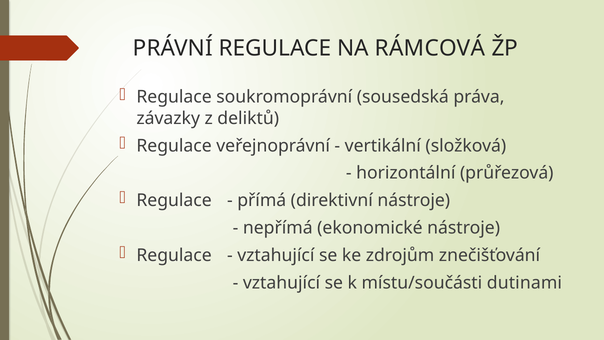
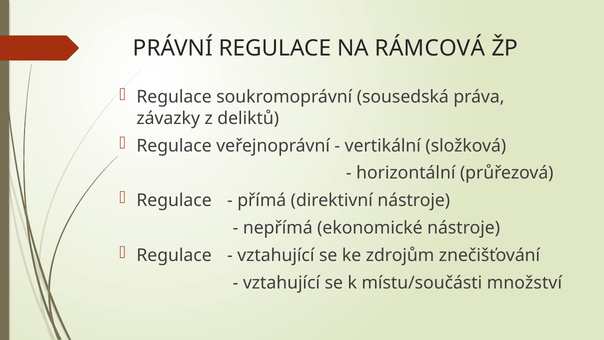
dutinami: dutinami -> množství
